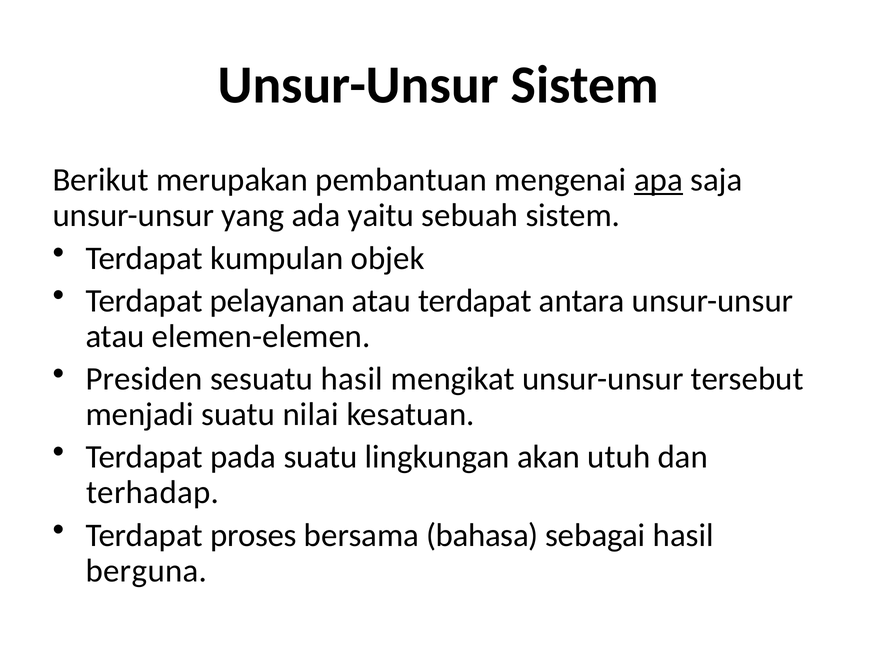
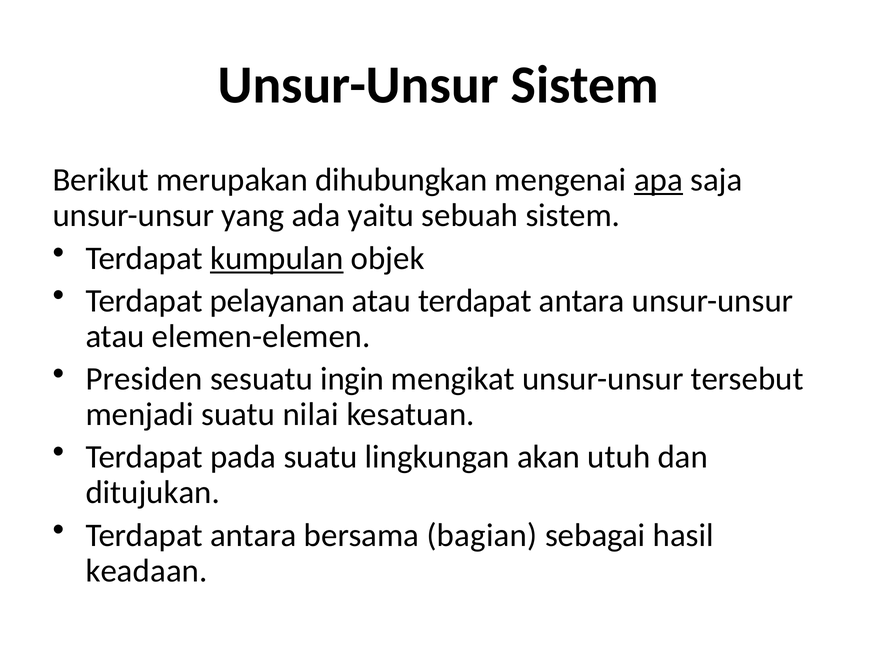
pembantuan: pembantuan -> dihubungkan
kumpulan underline: none -> present
sesuatu hasil: hasil -> ingin
terhadap: terhadap -> ditujukan
proses at (253, 535): proses -> antara
bahasa: bahasa -> bagian
berguna: berguna -> keadaan
